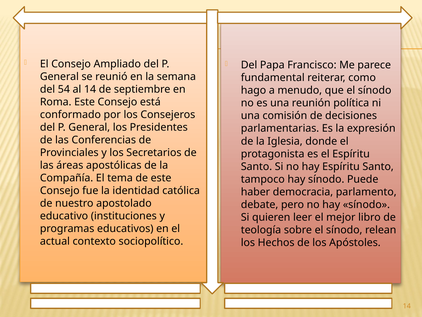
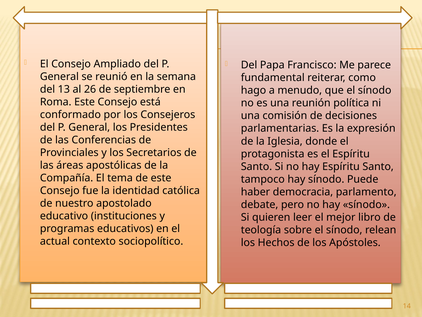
54: 54 -> 13
al 14: 14 -> 26
